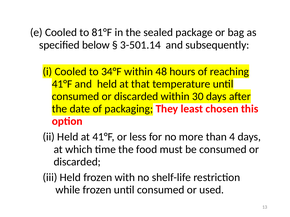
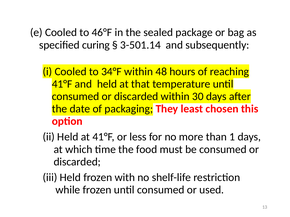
81°F: 81°F -> 46°F
below: below -> curing
4: 4 -> 1
